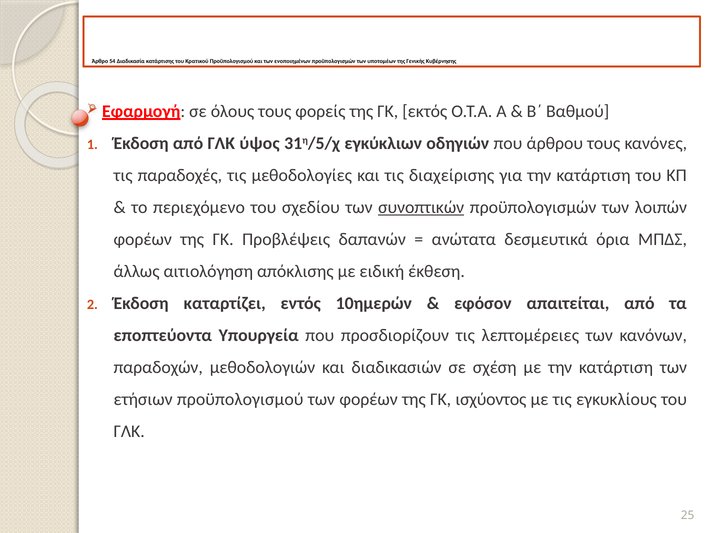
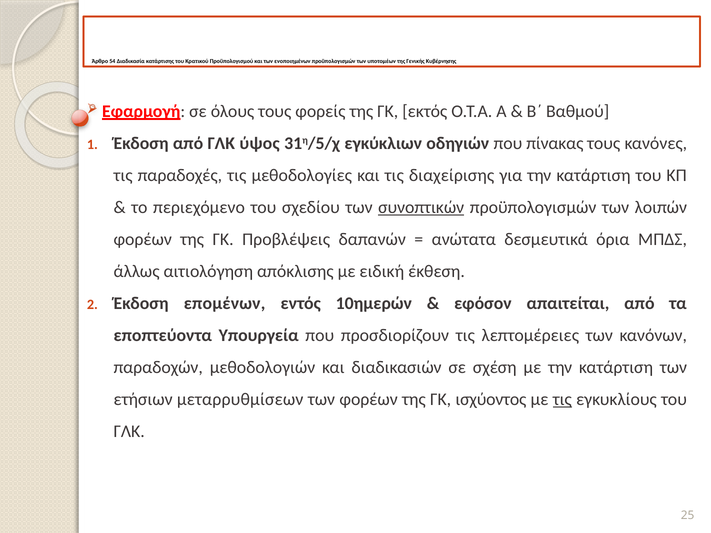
άρθρου: άρθρου -> πίνακας
καταρτίζει: καταρτίζει -> επομένων
ετήσιων προϋπολογισμού: προϋπολογισμού -> μεταρρυθμίσεων
τις at (562, 399) underline: none -> present
